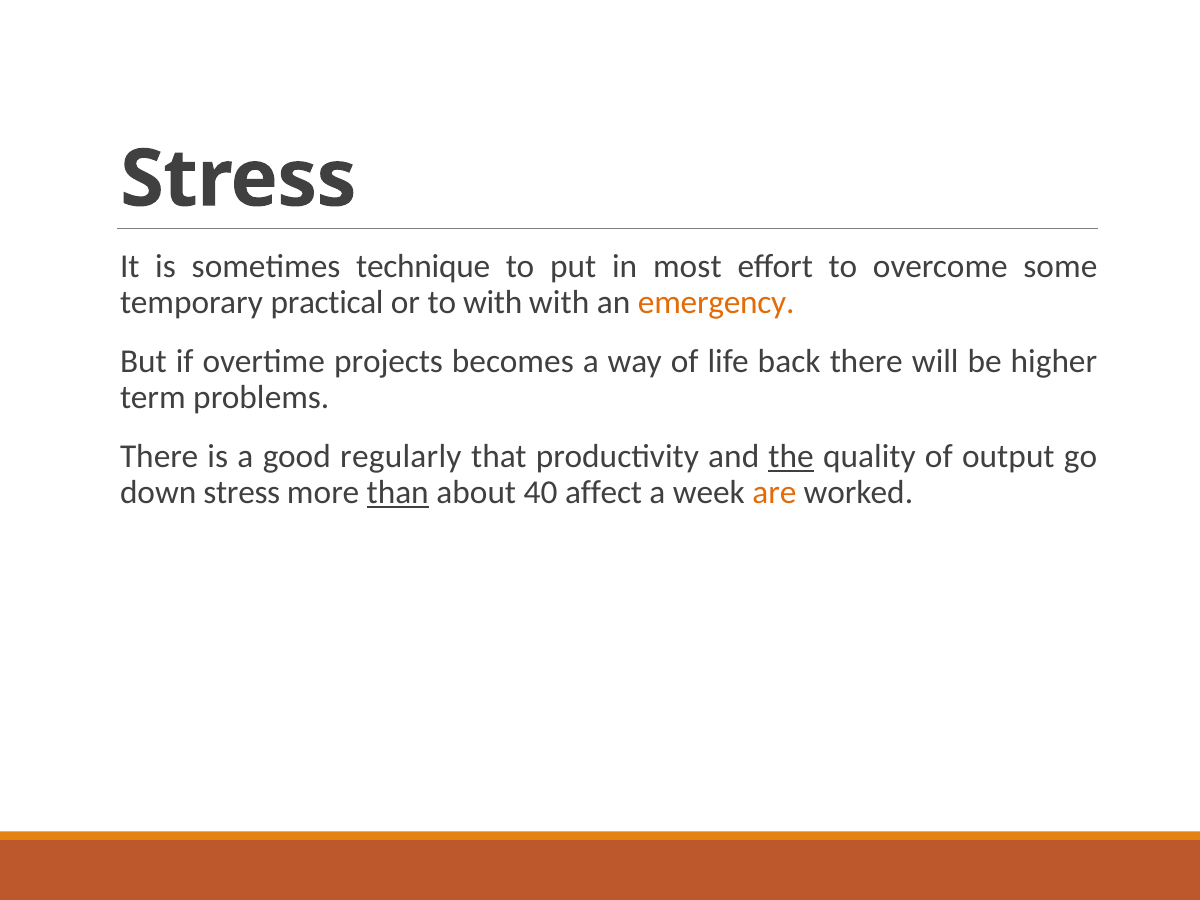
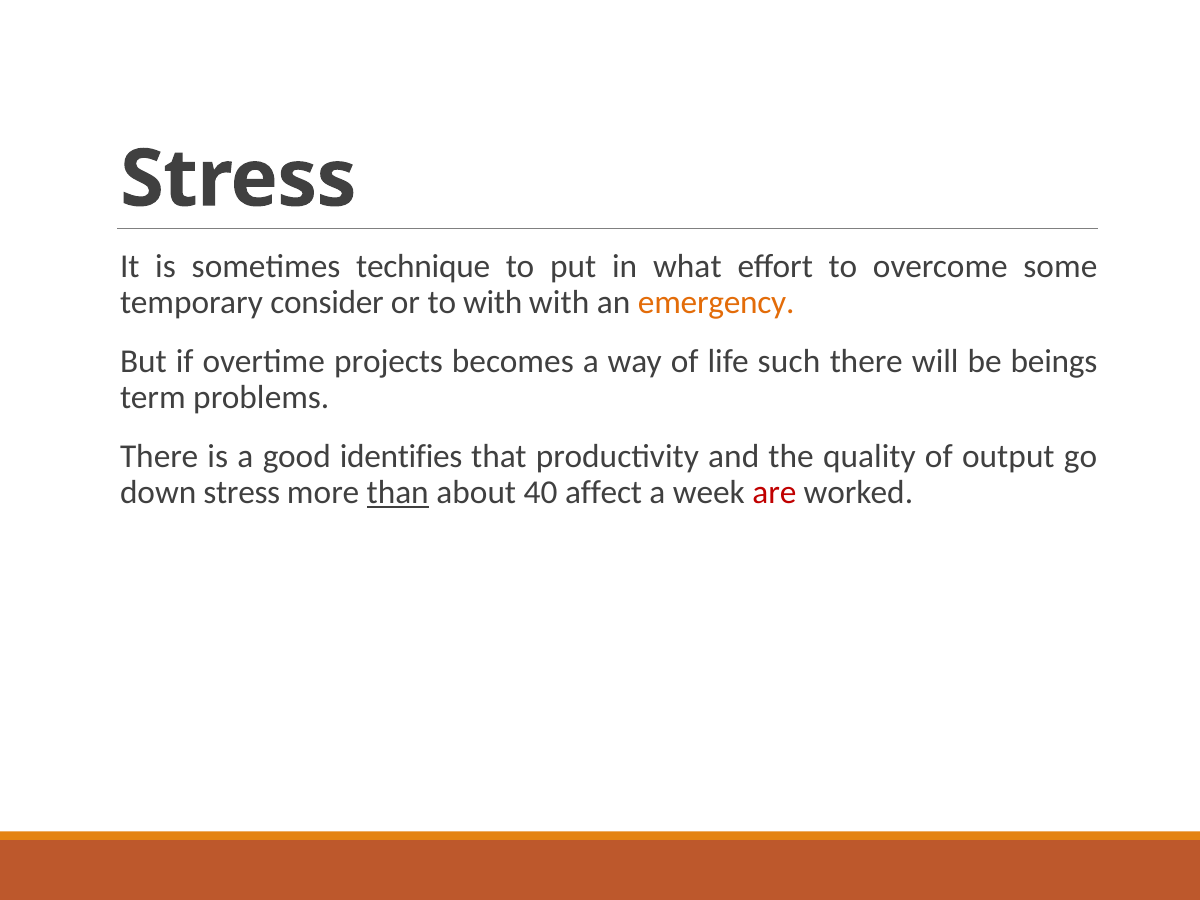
most: most -> what
practical: practical -> consider
back: back -> such
higher: higher -> beings
regularly: regularly -> identifies
the underline: present -> none
are colour: orange -> red
